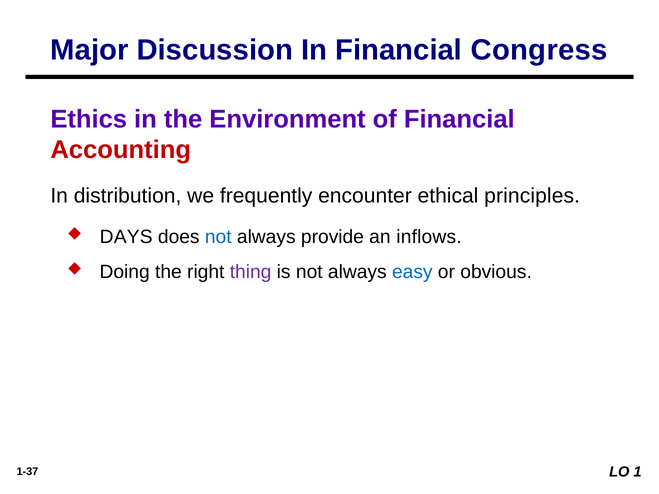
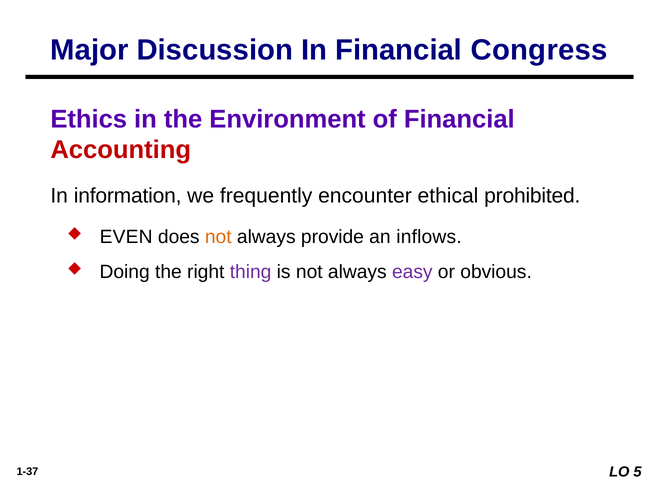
distribution: distribution -> information
principles: principles -> prohibited
DAYS: DAYS -> EVEN
not at (218, 237) colour: blue -> orange
easy colour: blue -> purple
1: 1 -> 5
